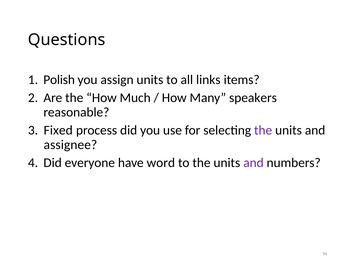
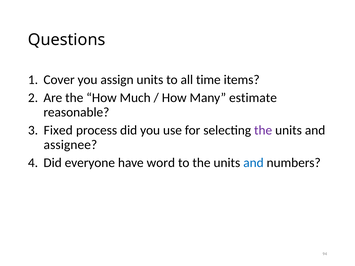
Polish: Polish -> Cover
links: links -> time
speakers: speakers -> estimate
and at (253, 163) colour: purple -> blue
